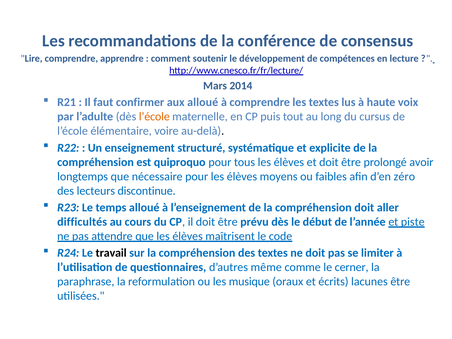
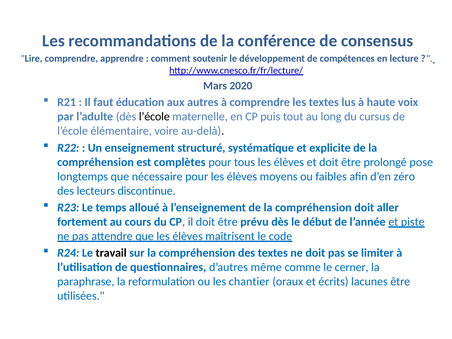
2014: 2014 -> 2020
confirmer: confirmer -> éducation
aux alloué: alloué -> autres
l’école at (154, 117) colour: orange -> black
quiproquo: quiproquo -> complètes
avoir: avoir -> pose
difficultés: difficultés -> fortement
musique: musique -> chantier
